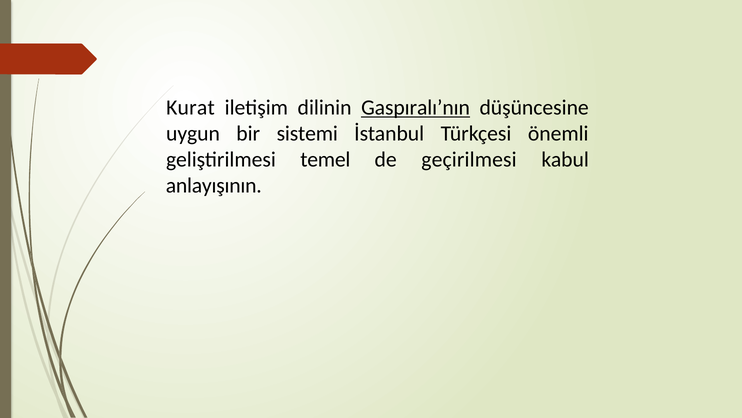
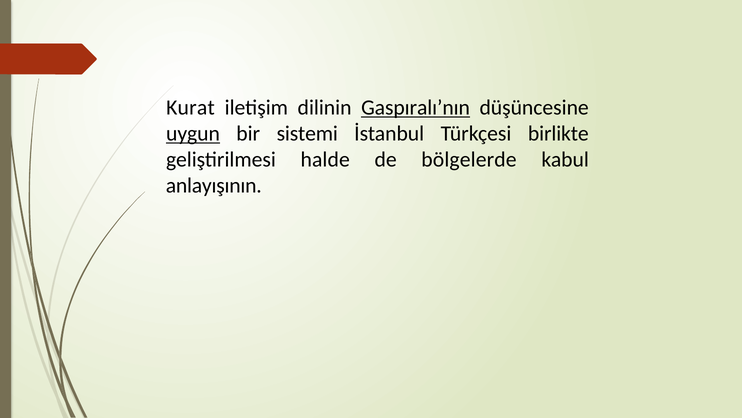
uygun underline: none -> present
önemli: önemli -> birlikte
temel: temel -> halde
geçirilmesi: geçirilmesi -> bölgelerde
